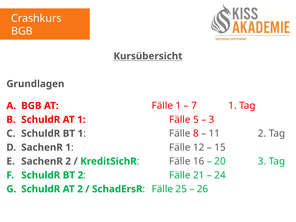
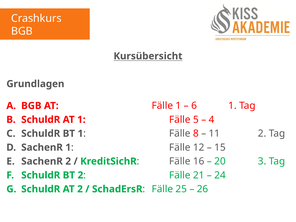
7: 7 -> 6
3 at (212, 120): 3 -> 4
